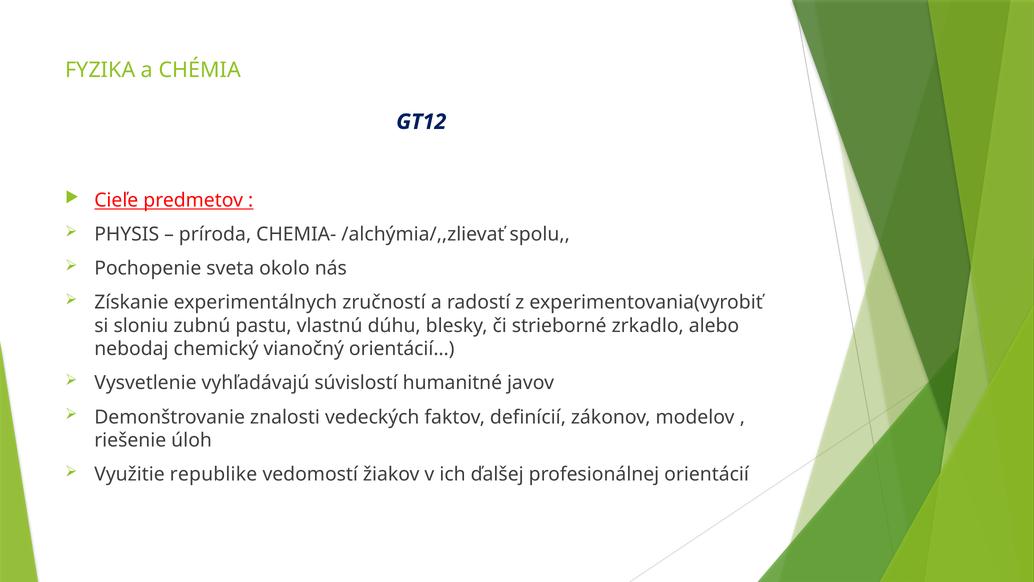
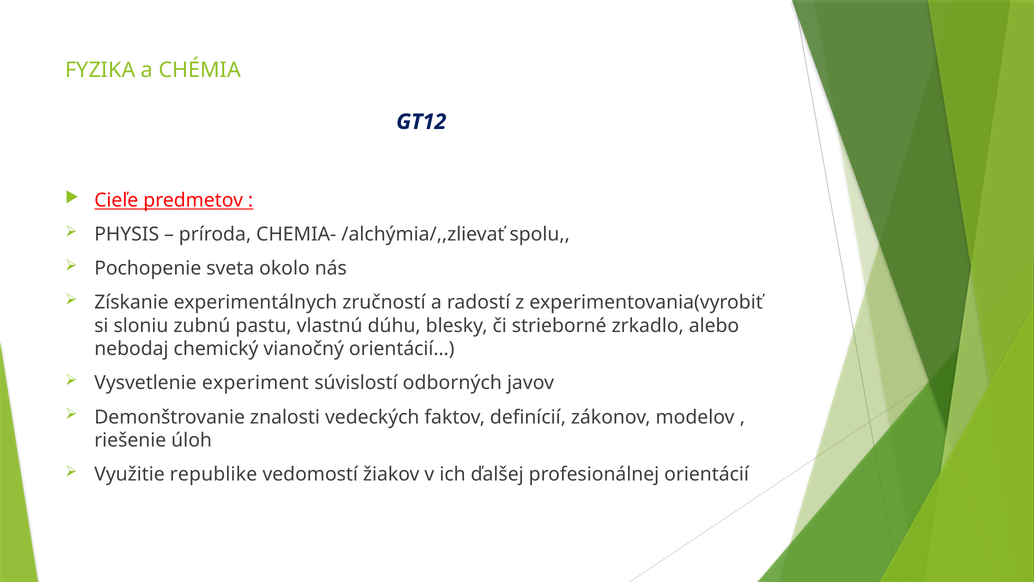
vyhľadávajú: vyhľadávajú -> experiment
humanitné: humanitné -> odborných
